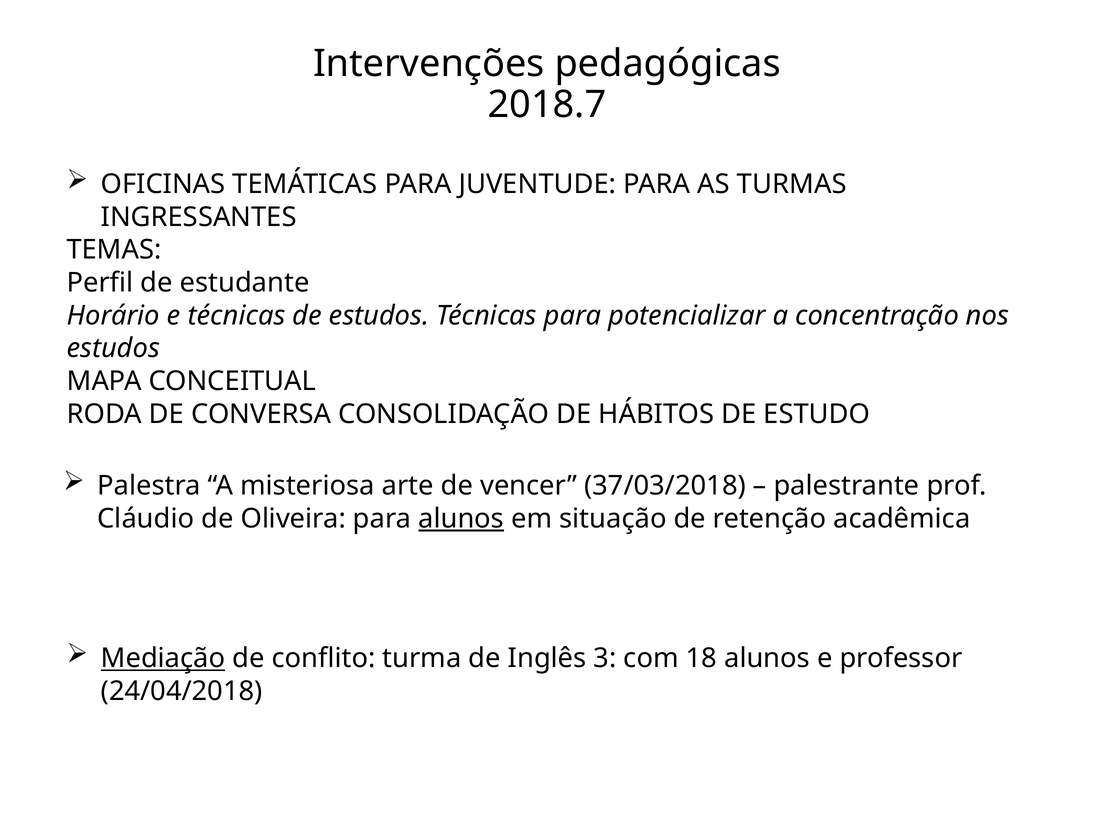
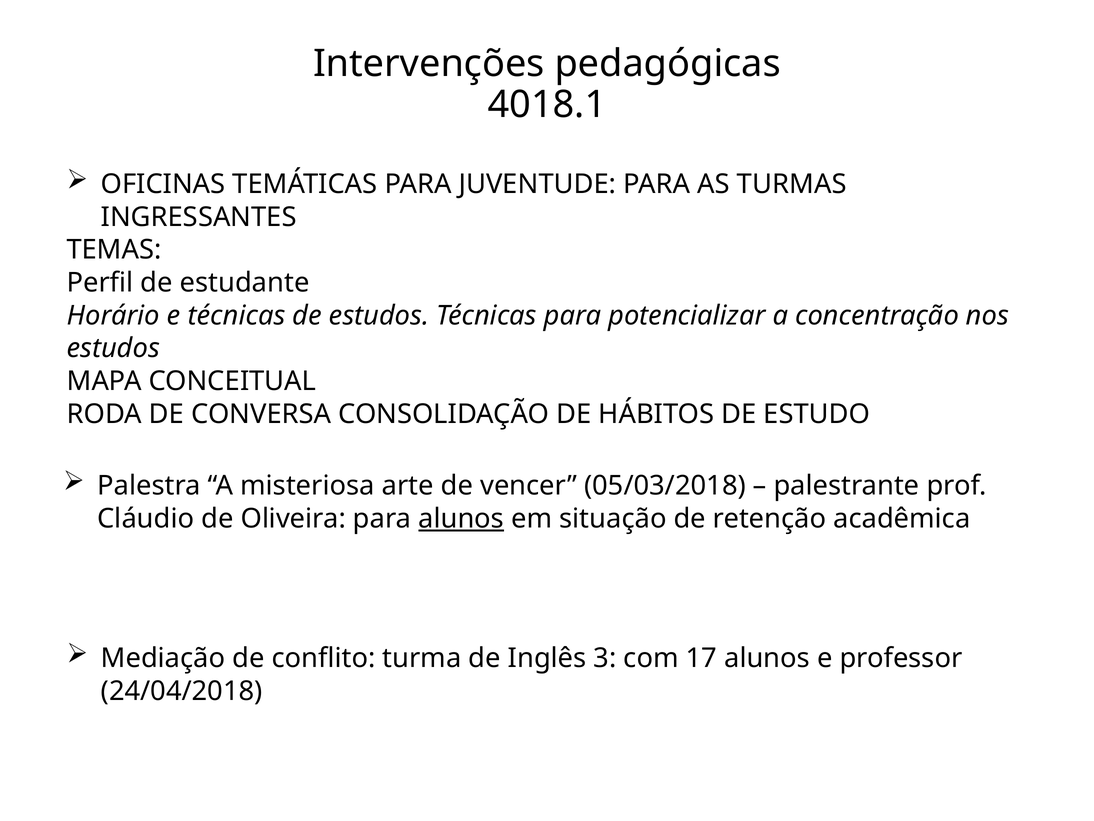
2018.7: 2018.7 -> 4018.1
37/03/2018: 37/03/2018 -> 05/03/2018
Mediação underline: present -> none
18: 18 -> 17
